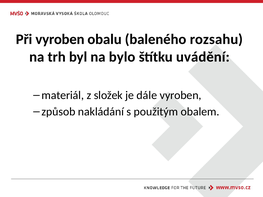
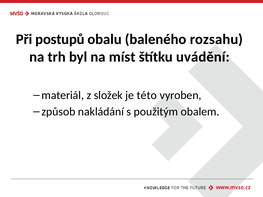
Při vyroben: vyroben -> postupů
bylo: bylo -> míst
dále: dále -> této
